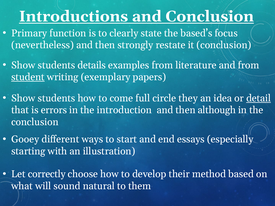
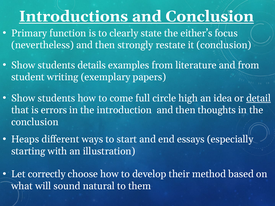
based’s: based’s -> either’s
student underline: present -> none
they: they -> high
although: although -> thoughts
Gooey: Gooey -> Heaps
